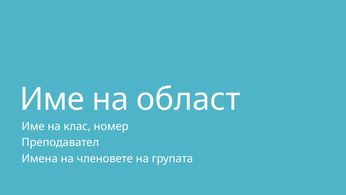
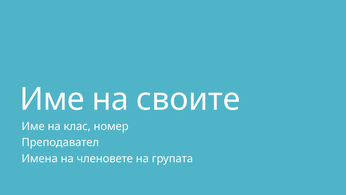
област: област -> своите
